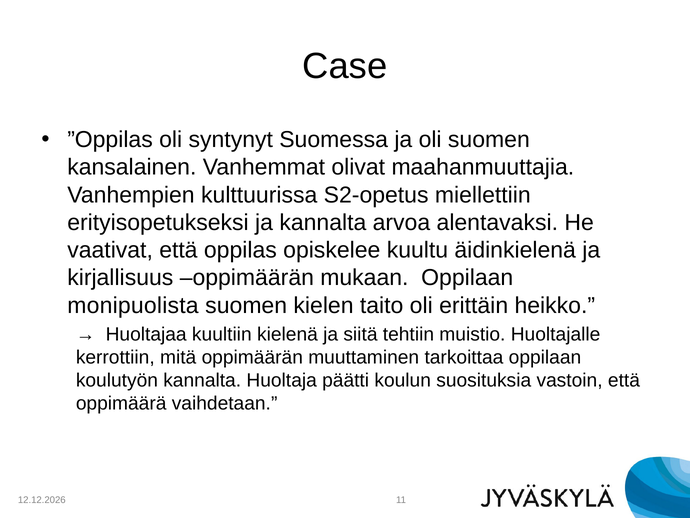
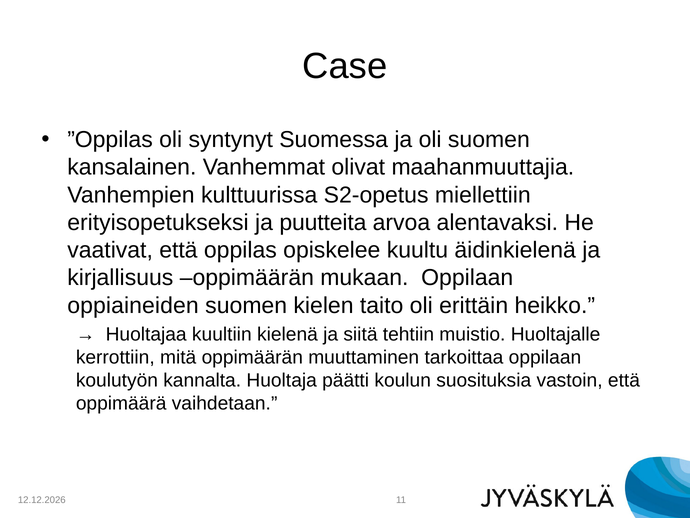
ja kannalta: kannalta -> puutteita
monipuolista: monipuolista -> oppiaineiden
